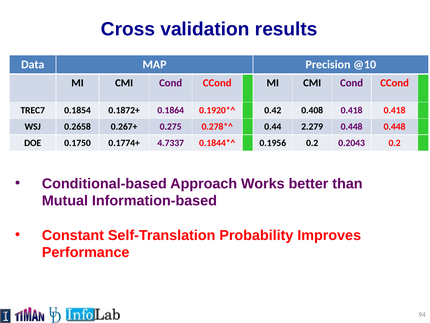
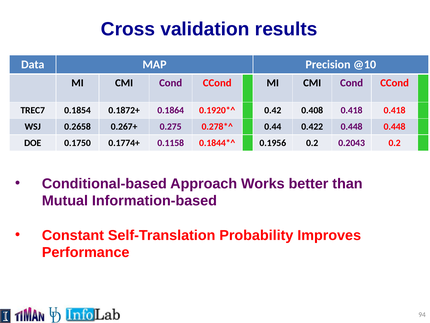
2.279: 2.279 -> 0.422
4.7337: 4.7337 -> 0.1158
